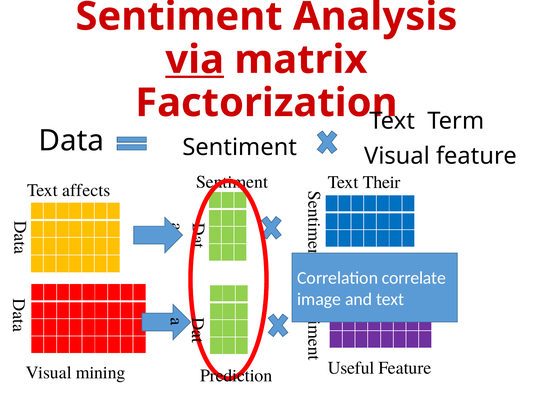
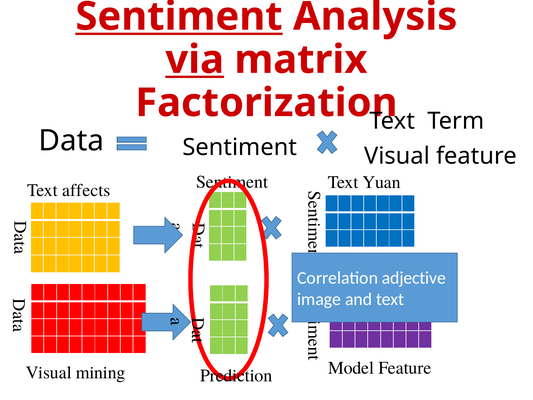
Sentiment at (179, 17) underline: none -> present
Their: Their -> Yuan
correlate: correlate -> adjective
Useful: Useful -> Model
